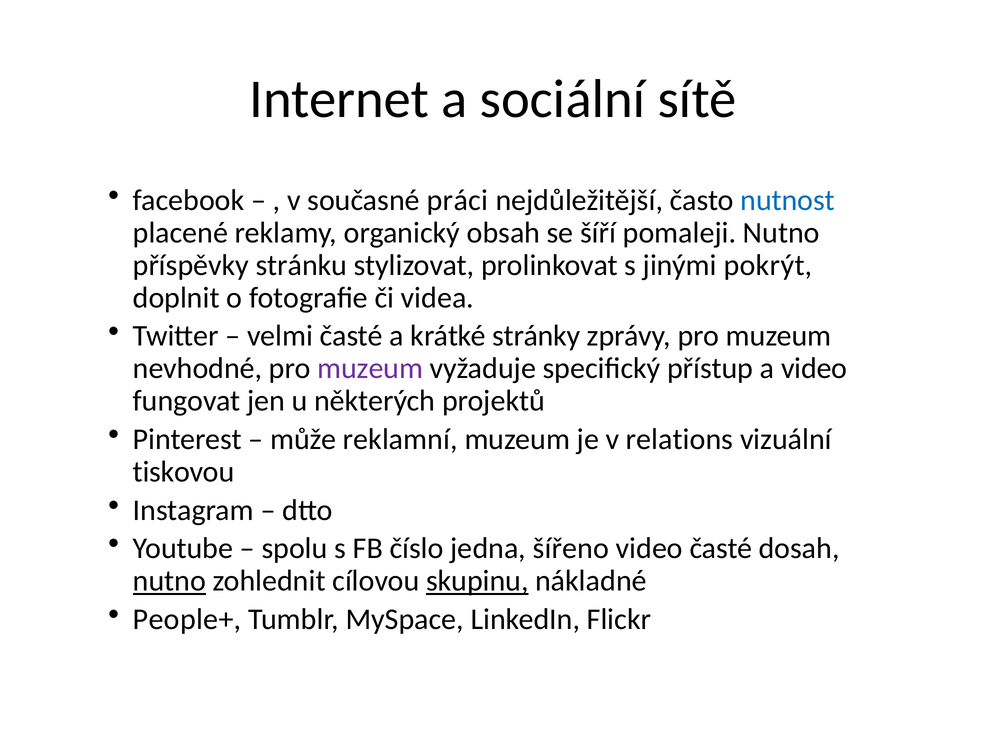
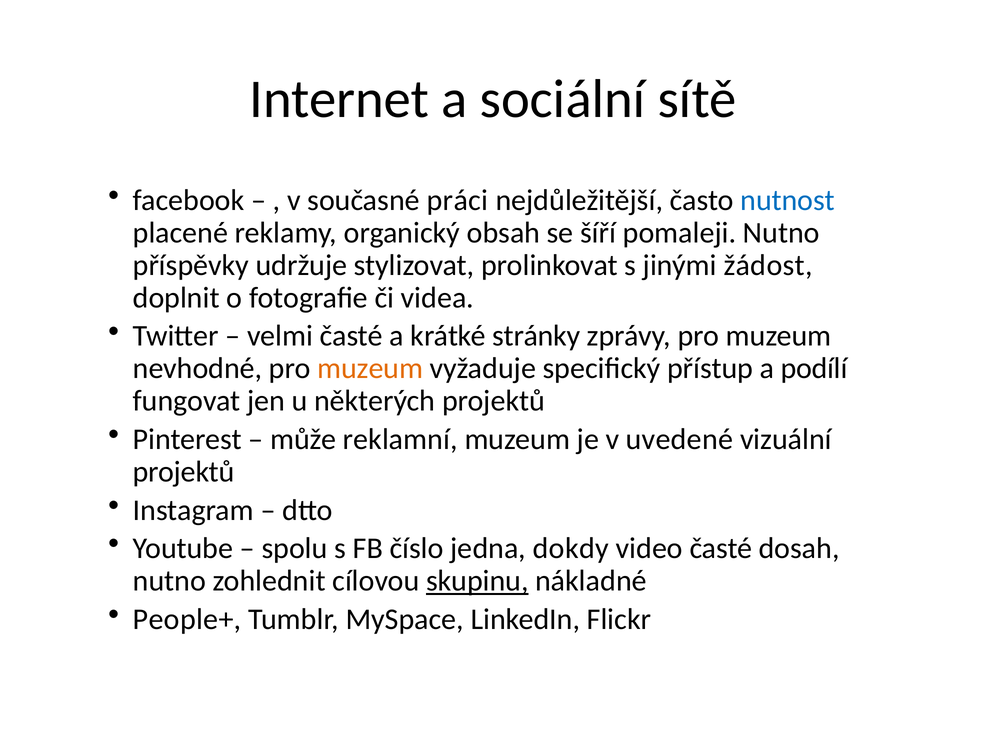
stránku: stránku -> udržuje
pokrýt: pokrýt -> žádost
muzeum at (370, 369) colour: purple -> orange
a video: video -> podílí
relations: relations -> uvedené
tiskovou at (184, 472): tiskovou -> projektů
šířeno: šířeno -> dokdy
nutno at (169, 581) underline: present -> none
